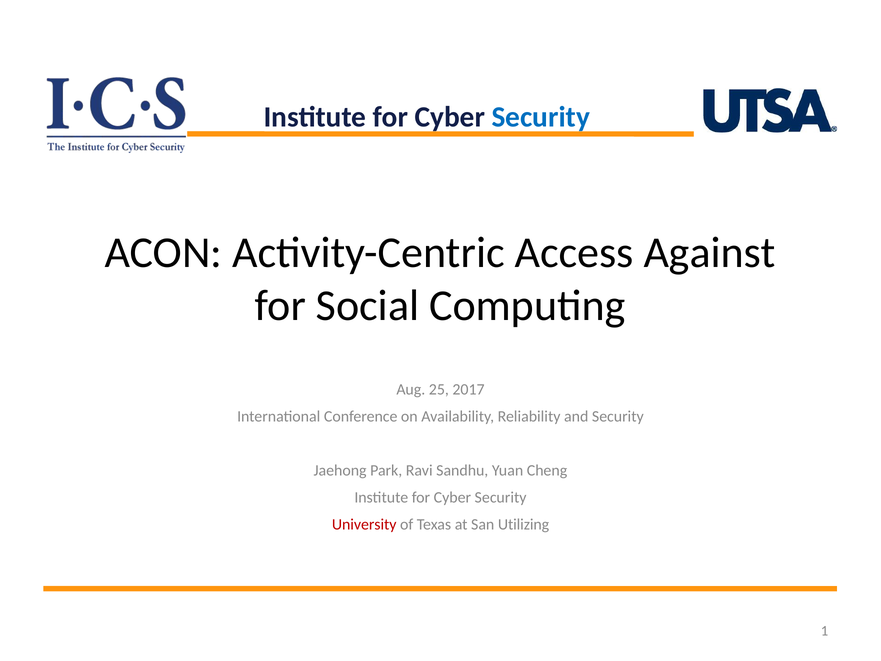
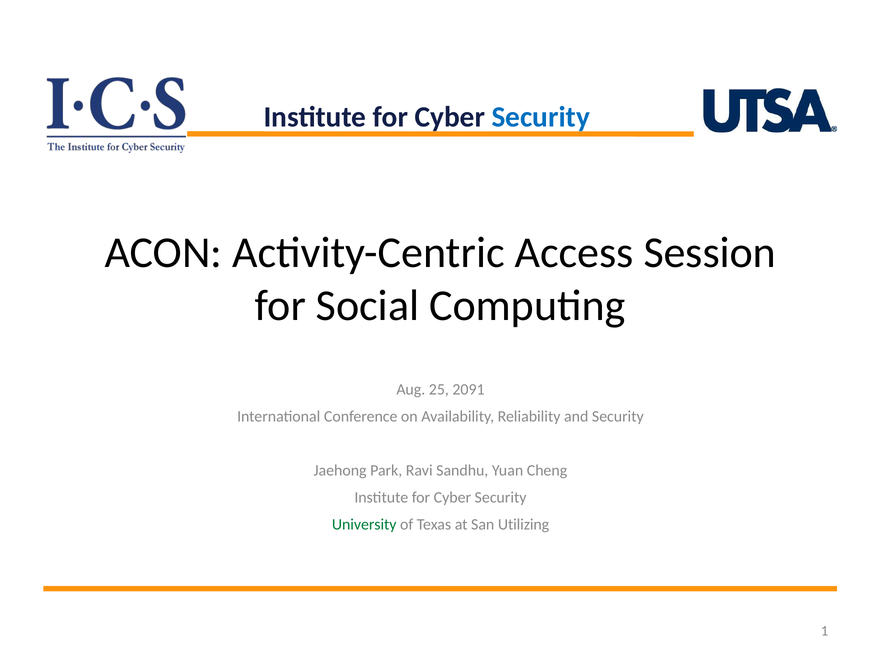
Against: Against -> Session
2017: 2017 -> 2091
University colour: red -> green
